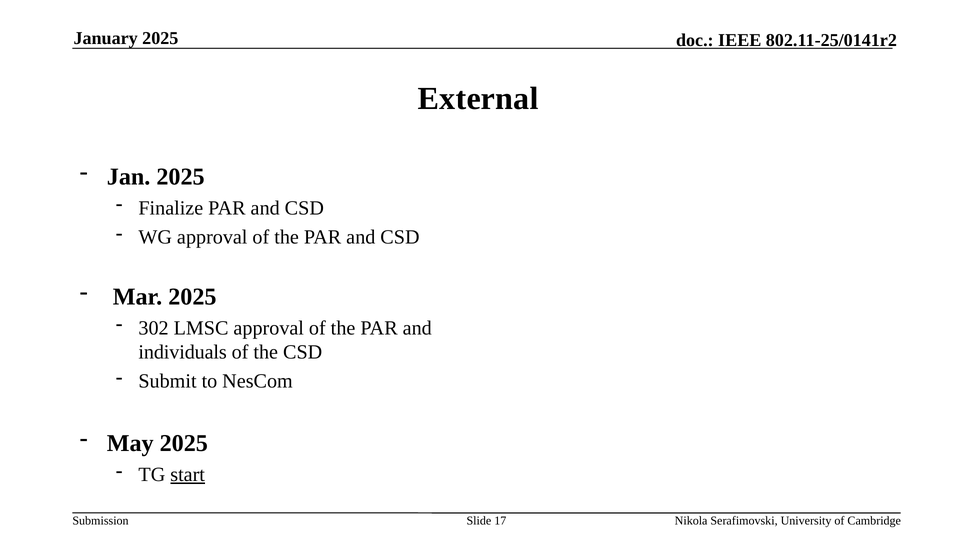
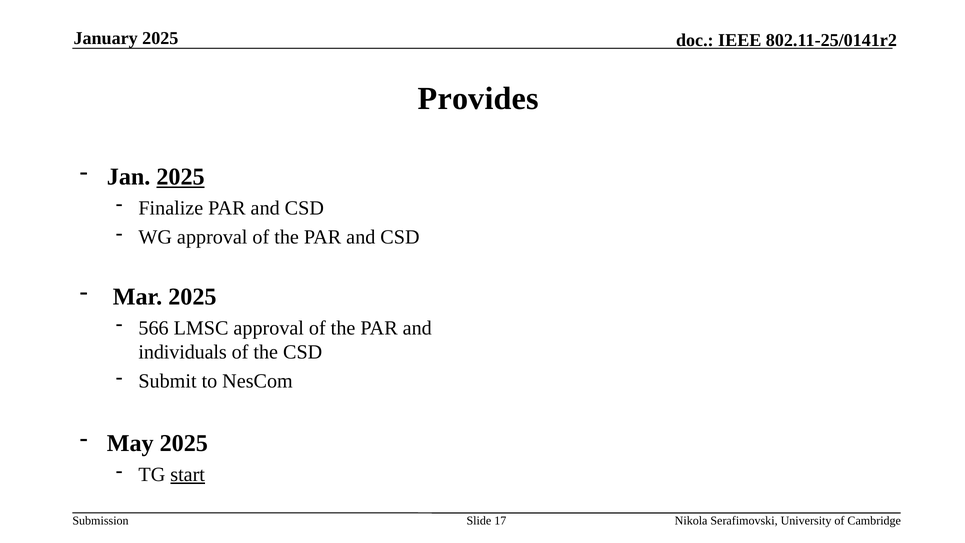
External: External -> Provides
2025 at (181, 177) underline: none -> present
302: 302 -> 566
